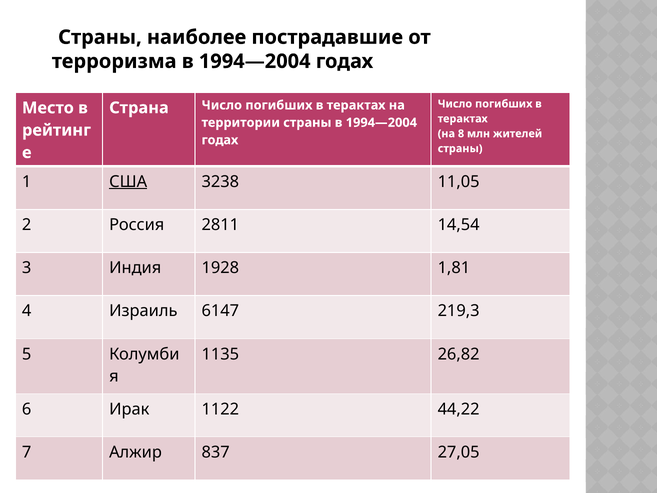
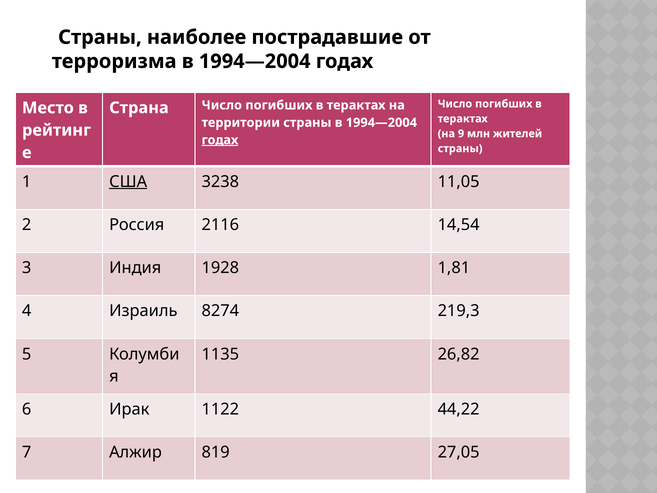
8: 8 -> 9
годах at (220, 140) underline: none -> present
2811: 2811 -> 2116
6147: 6147 -> 8274
837: 837 -> 819
